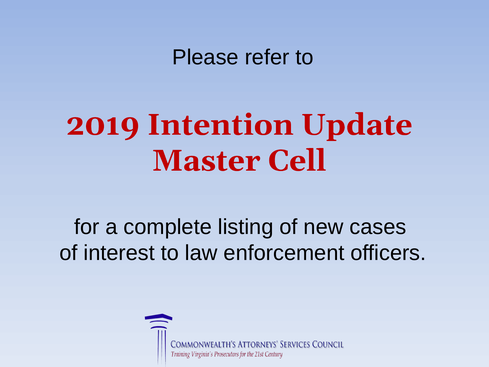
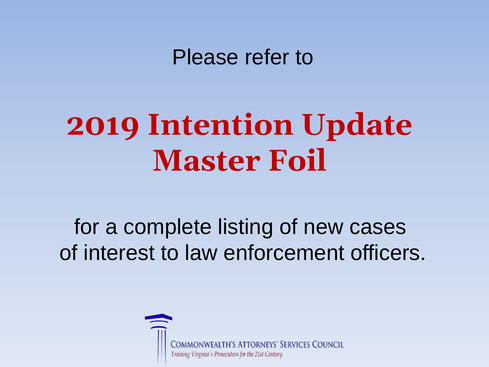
Cell: Cell -> Foil
